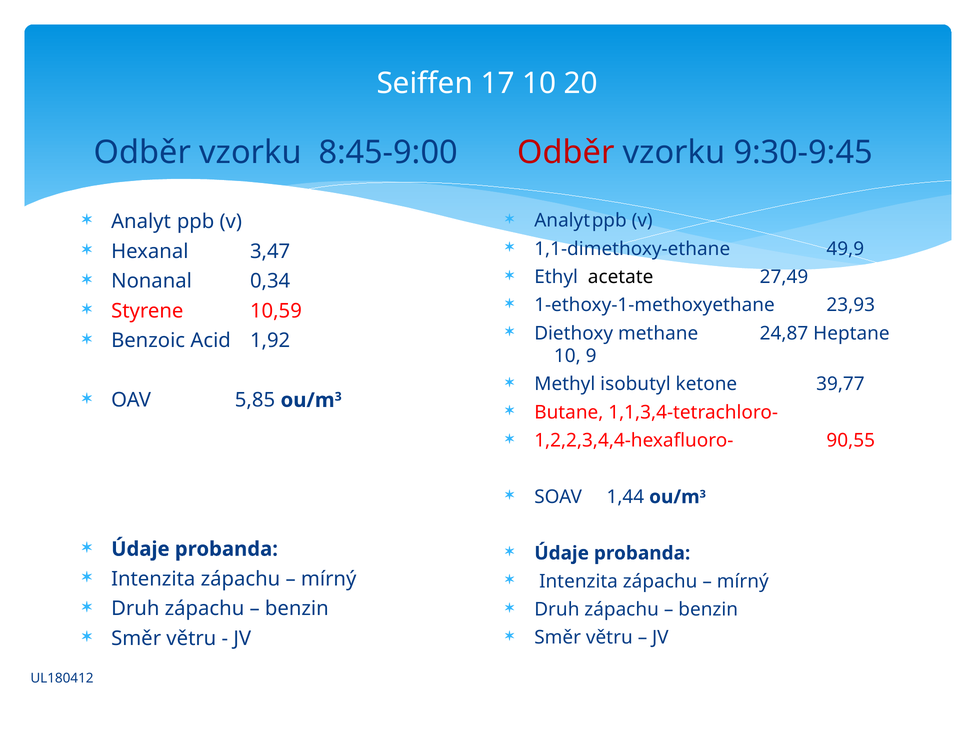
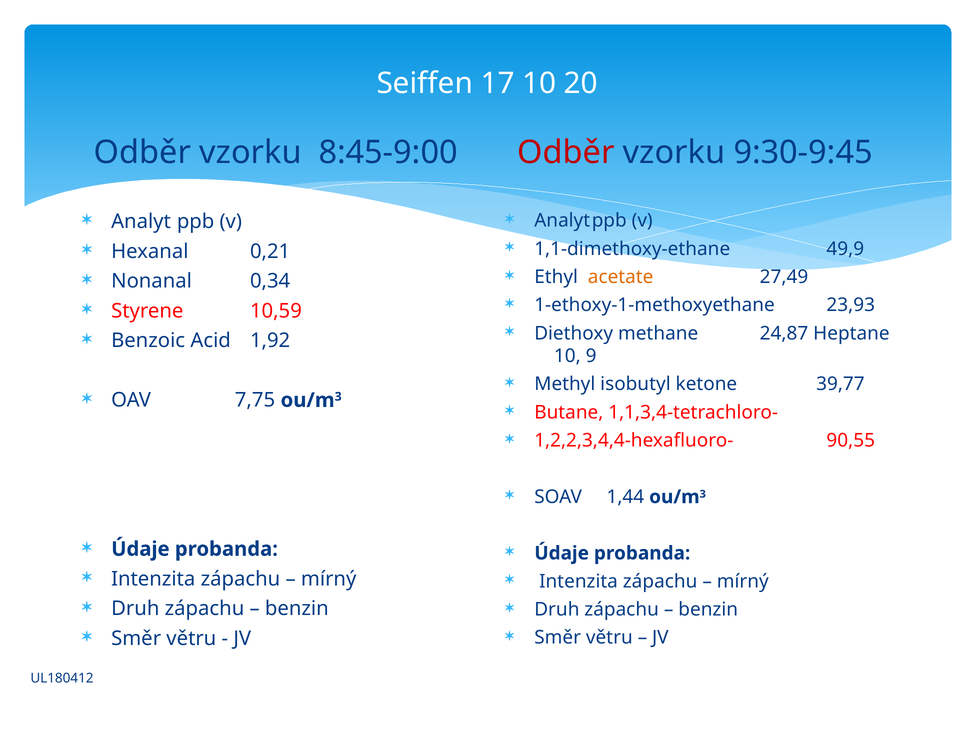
3,47: 3,47 -> 0,21
acetate colour: black -> orange
5,85: 5,85 -> 7,75
